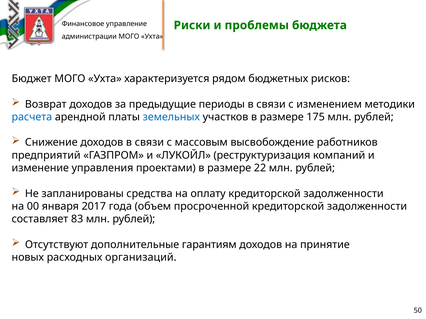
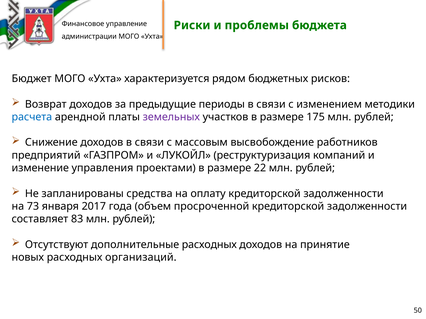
земельных colour: blue -> purple
00: 00 -> 73
дополнительные гарантиям: гарантиям -> расходных
